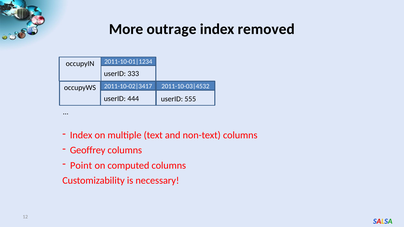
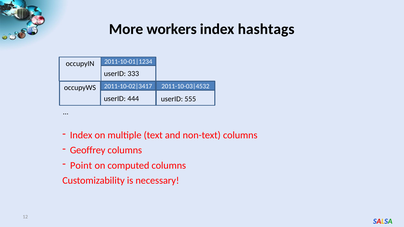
outrage: outrage -> workers
removed: removed -> hashtags
